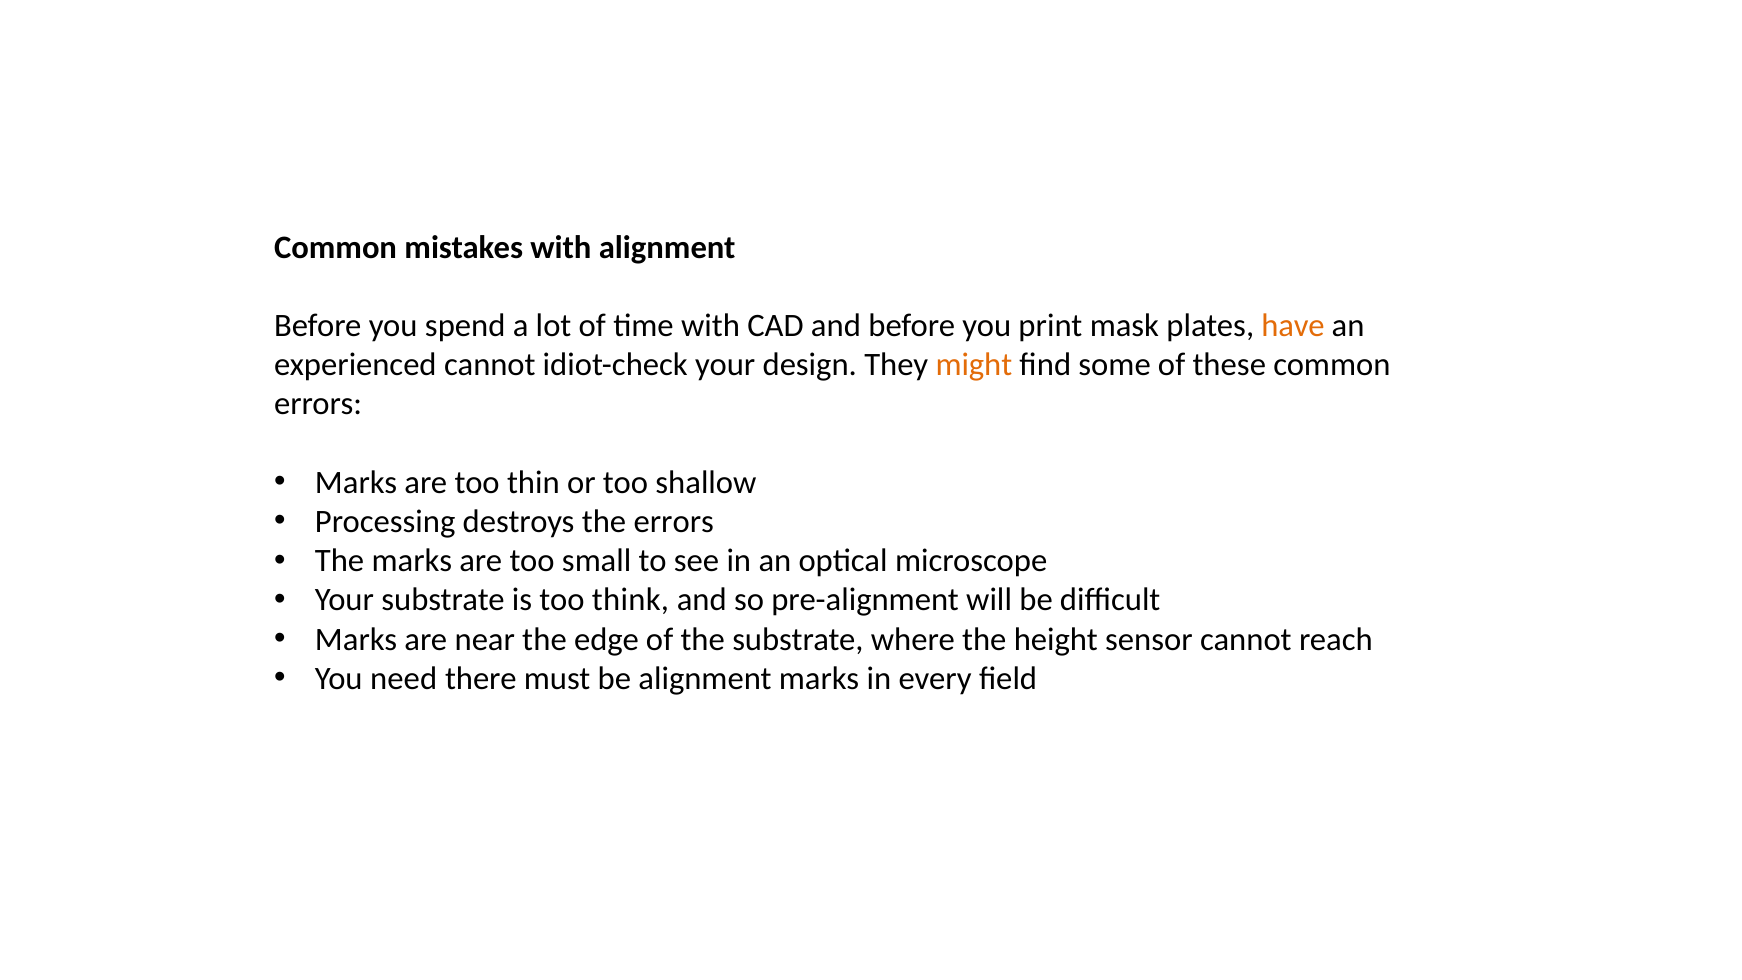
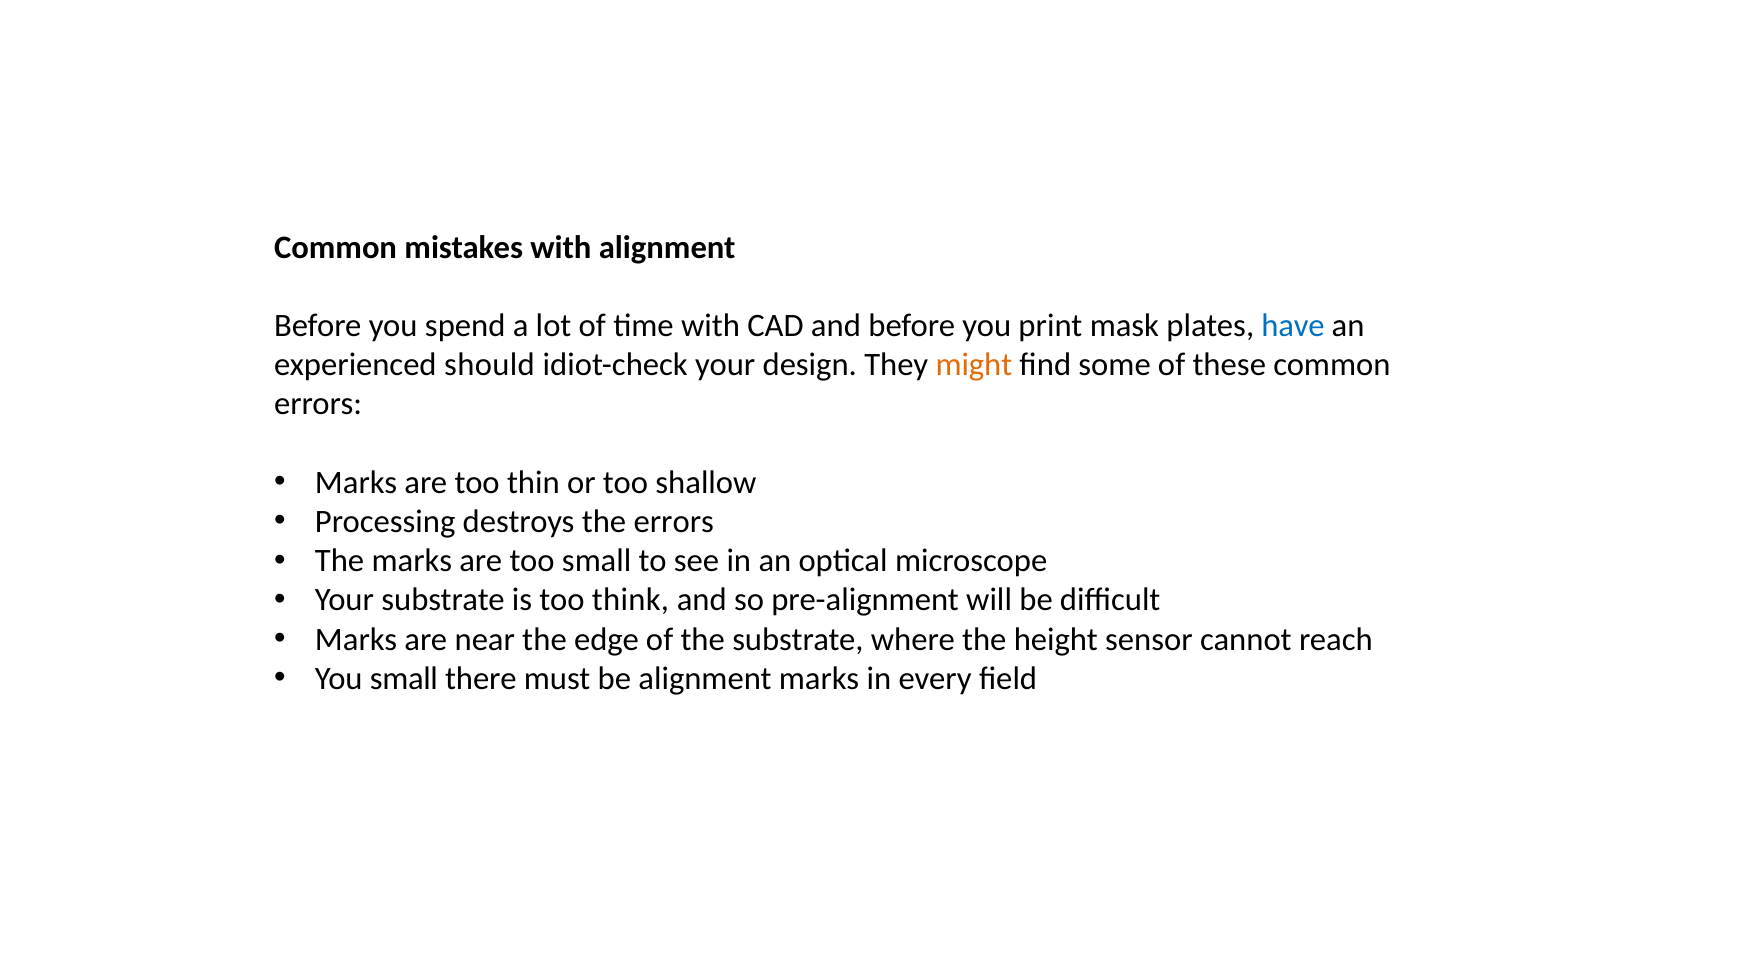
have colour: orange -> blue
experienced cannot: cannot -> should
You need: need -> small
